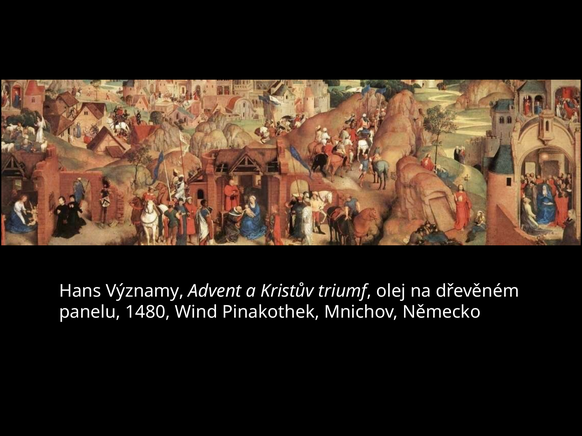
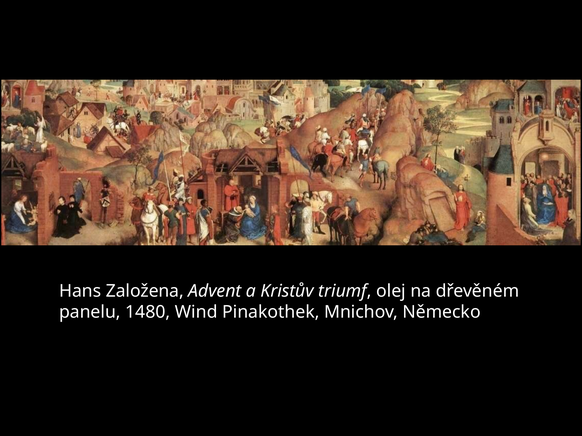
Významy: Významy -> Založena
